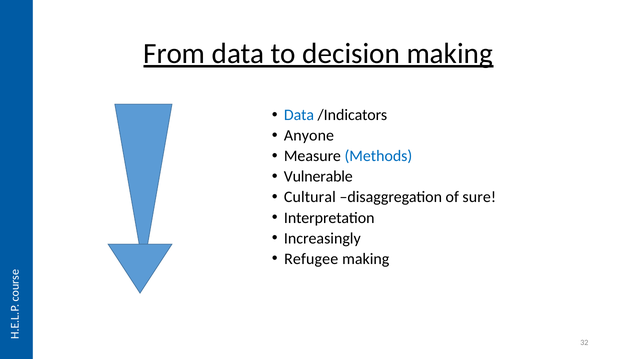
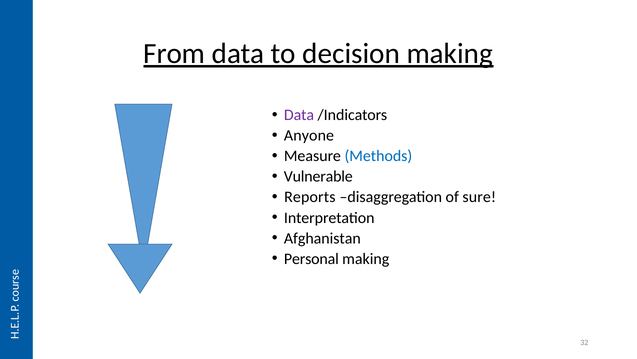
Data at (299, 115) colour: blue -> purple
Cultural: Cultural -> Reports
Increasingly: Increasingly -> Afghanistan
Refugee: Refugee -> Personal
